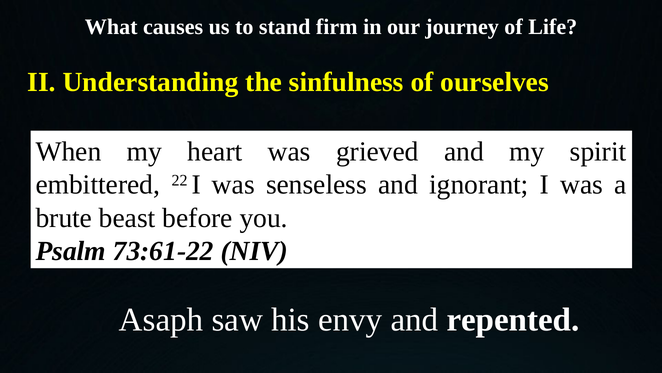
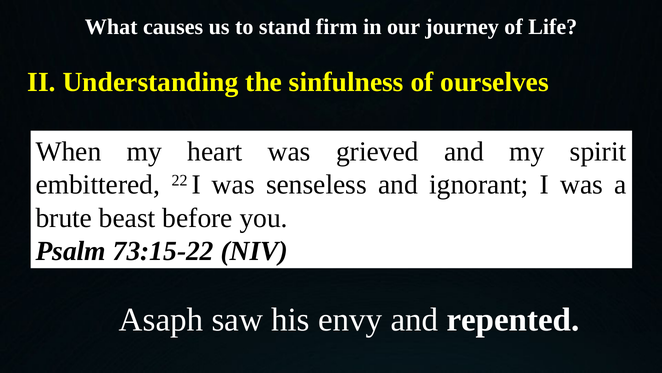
73:61-22: 73:61-22 -> 73:15-22
